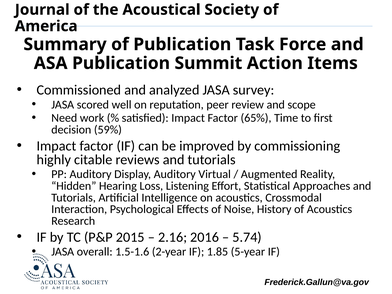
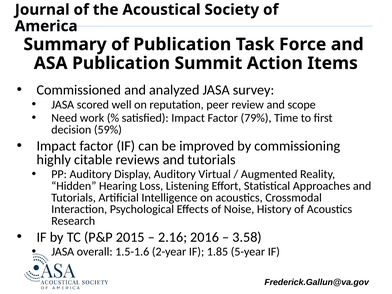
65%: 65% -> 79%
5.74: 5.74 -> 3.58
